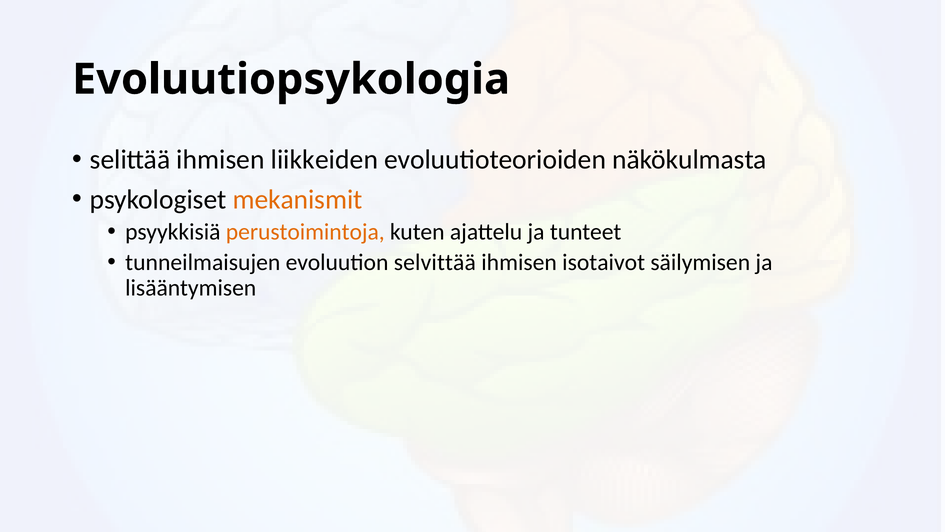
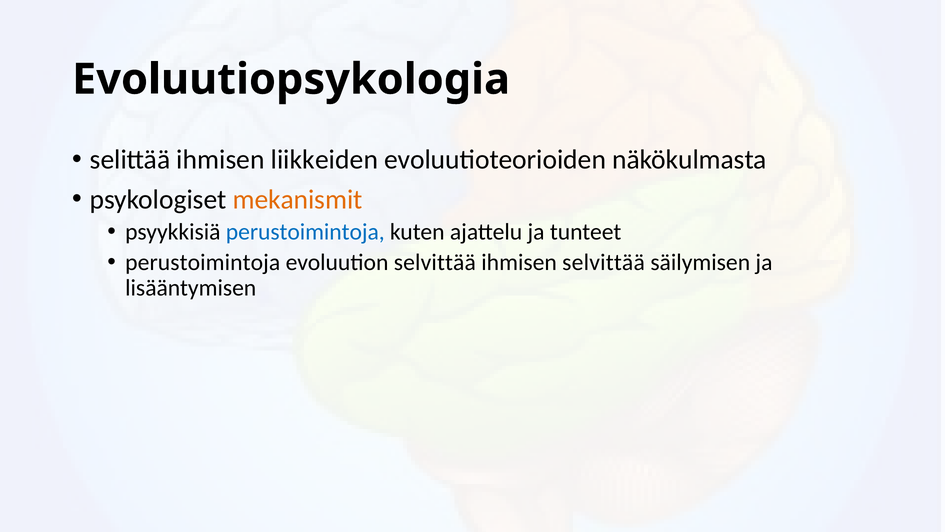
perustoimintoja at (305, 232) colour: orange -> blue
tunneilmaisujen at (203, 262): tunneilmaisujen -> perustoimintoja
ihmisen isotaivot: isotaivot -> selvittää
